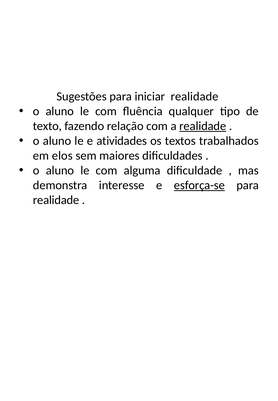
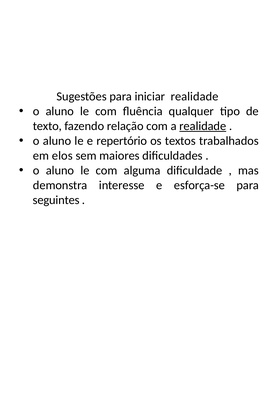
atividades: atividades -> repertório
esforça-se underline: present -> none
realidade at (56, 200): realidade -> seguintes
